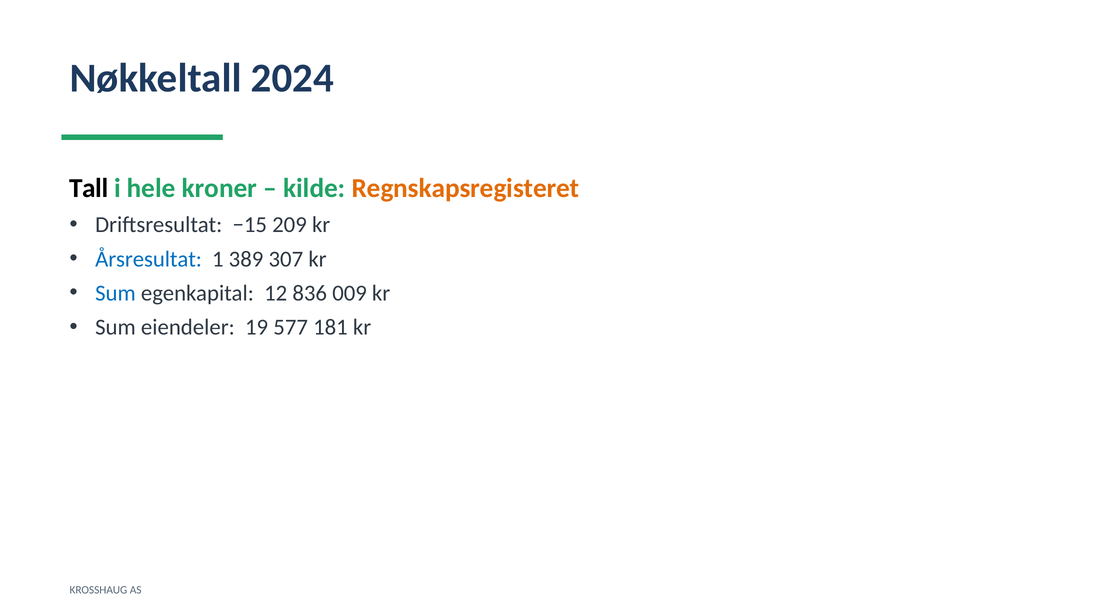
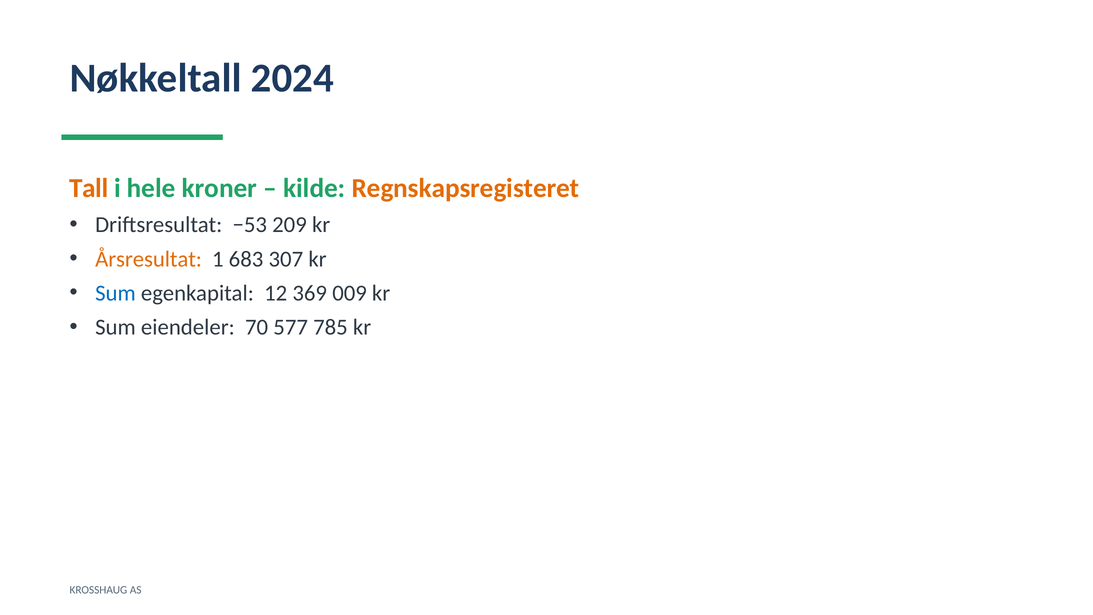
Tall colour: black -> orange
−15: −15 -> −53
Årsresultat colour: blue -> orange
389: 389 -> 683
836: 836 -> 369
19: 19 -> 70
181: 181 -> 785
